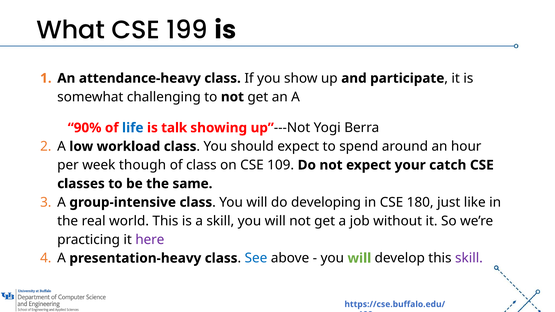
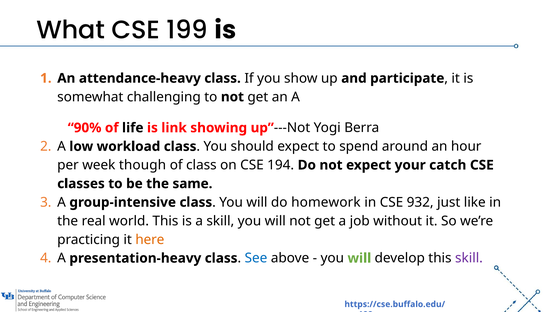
life colour: blue -> black
talk: talk -> link
109: 109 -> 194
developing: developing -> homework
180: 180 -> 932
here colour: purple -> orange
